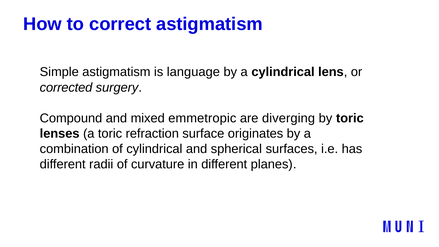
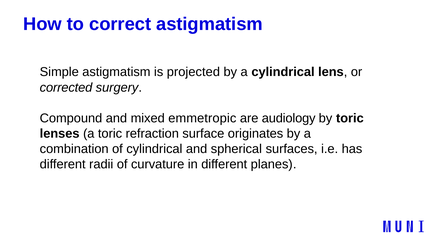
language: language -> projected
diverging: diverging -> audiology
